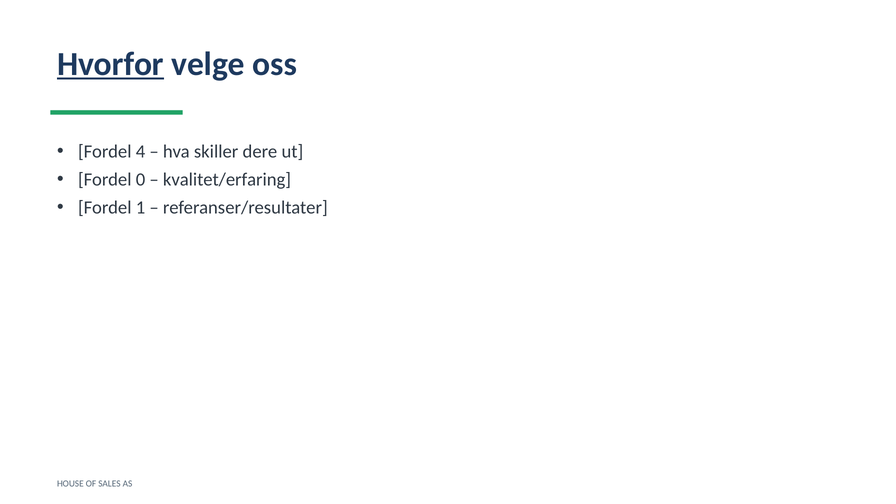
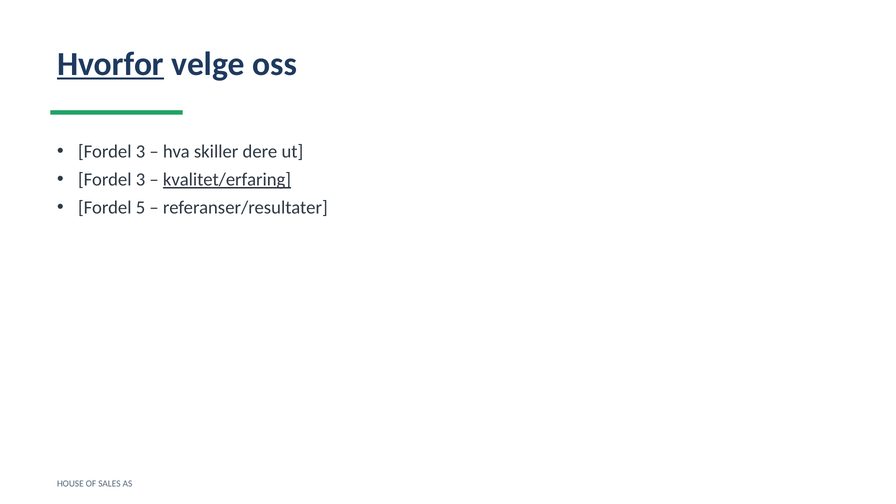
4 at (141, 152): 4 -> 3
0 at (141, 180): 0 -> 3
kvalitet/erfaring underline: none -> present
1: 1 -> 5
